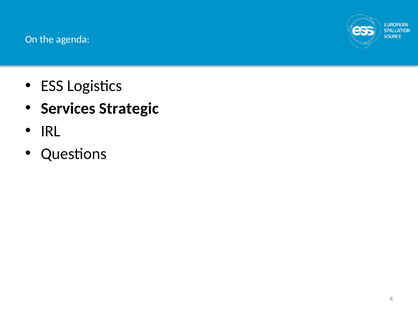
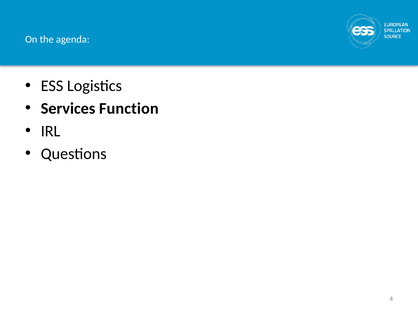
Strategic: Strategic -> Function
